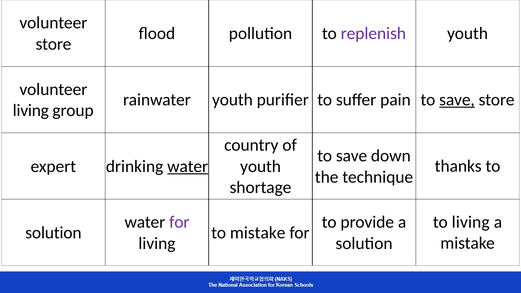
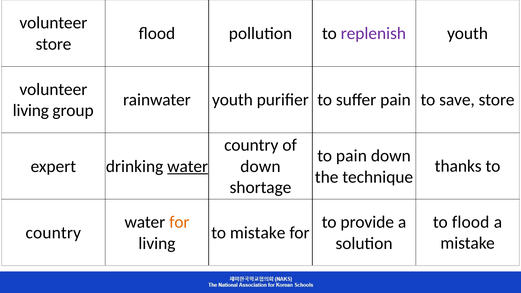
save at (457, 100) underline: present -> none
save at (352, 156): save -> pain
youth at (261, 166): youth -> down
to living: living -> flood
for at (179, 222) colour: purple -> orange
solution at (53, 233): solution -> country
